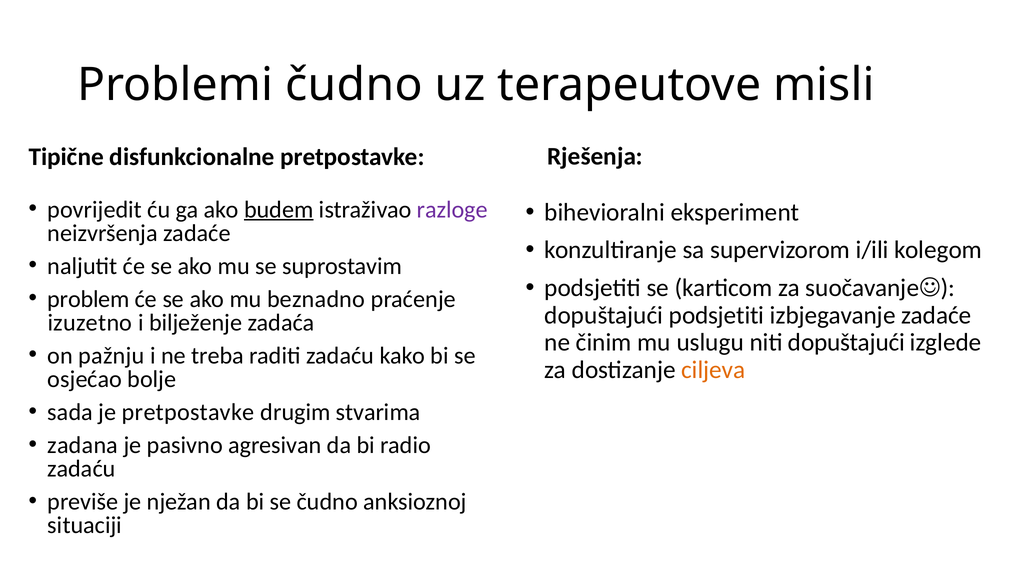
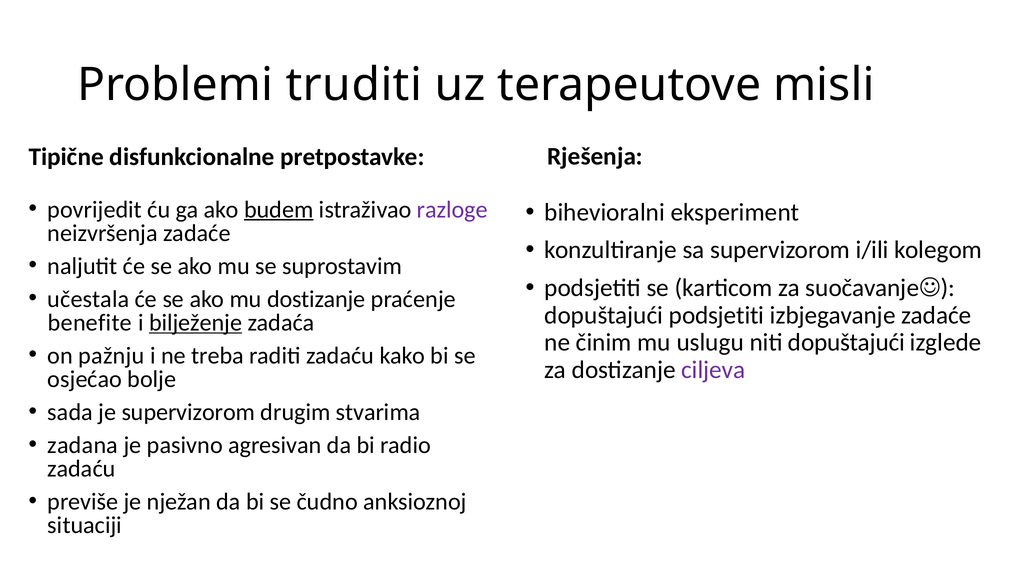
Problemi čudno: čudno -> truditi
problem: problem -> učestala
mu beznadno: beznadno -> dostizanje
izuzetno: izuzetno -> benefite
bilježenje underline: none -> present
ciljeva colour: orange -> purple
je pretpostavke: pretpostavke -> supervizorom
